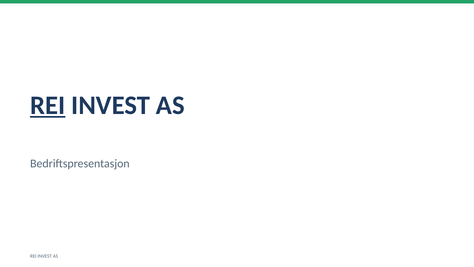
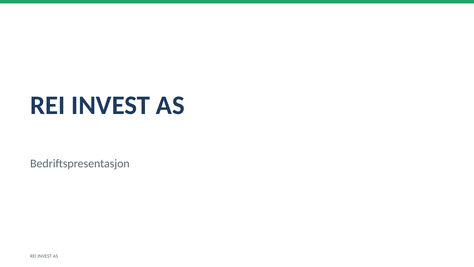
REI at (48, 105) underline: present -> none
